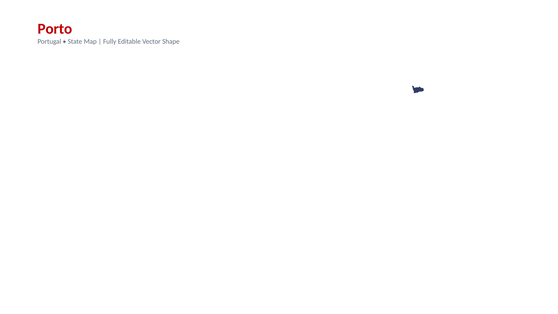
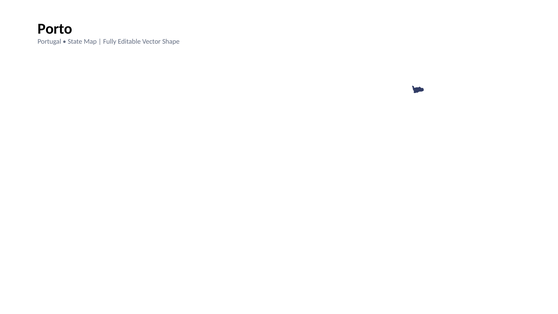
Porto colour: red -> black
